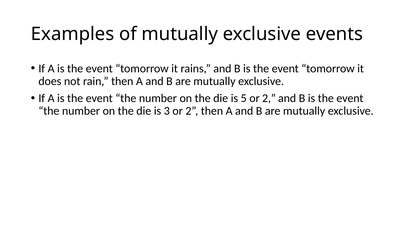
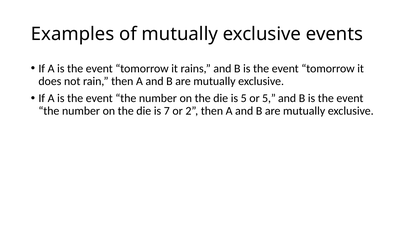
5 or 2: 2 -> 5
3: 3 -> 7
